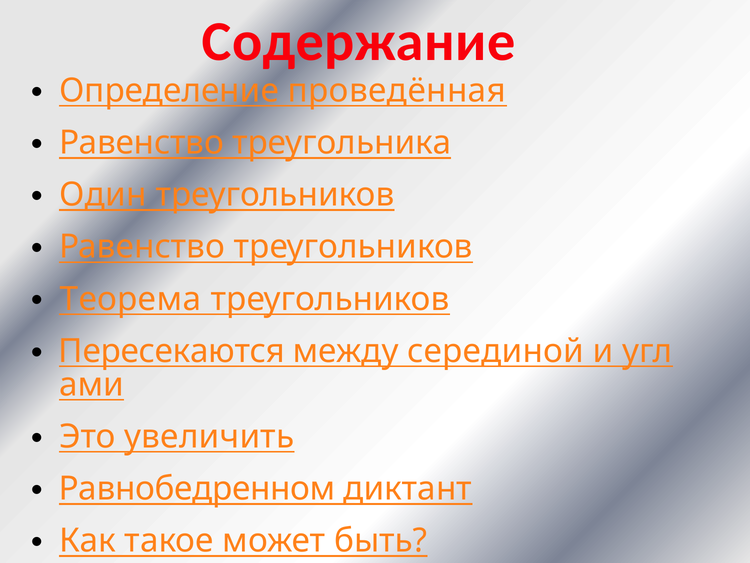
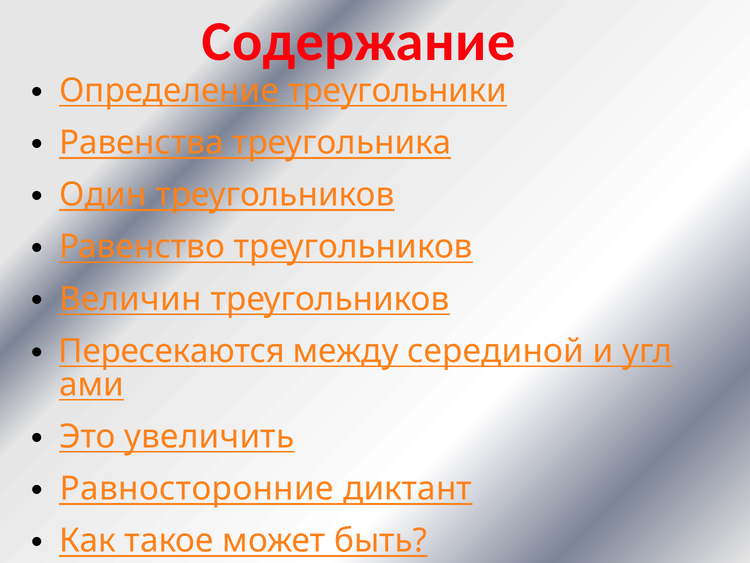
проведённая: проведённая -> треугольники
Равенство at (141, 143): Равенство -> Равенства
Теорема: Теорема -> Величин
Равнобедренном: Равнобедренном -> Равносторонние
